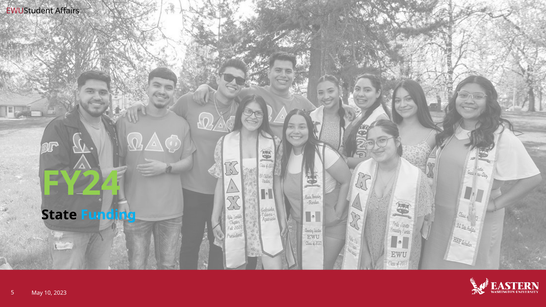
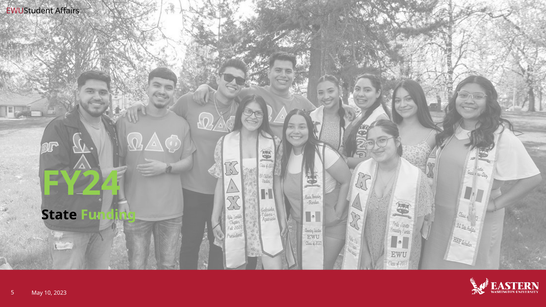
Funding colour: light blue -> light green
